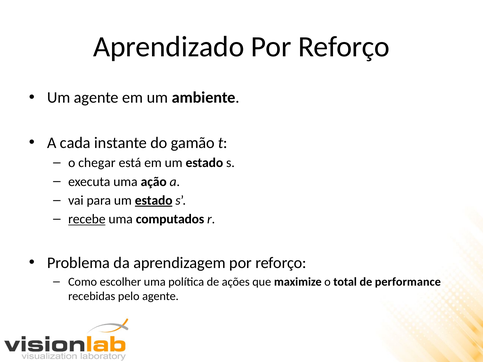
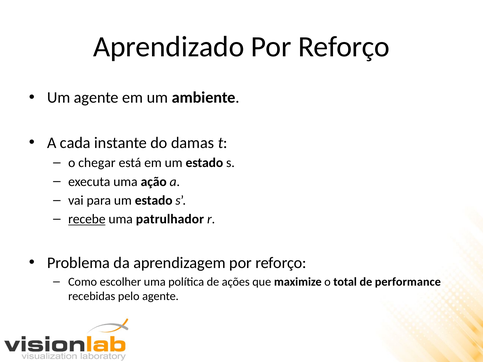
gamão: gamão -> damas
estado at (154, 201) underline: present -> none
computados: computados -> patrulhador
